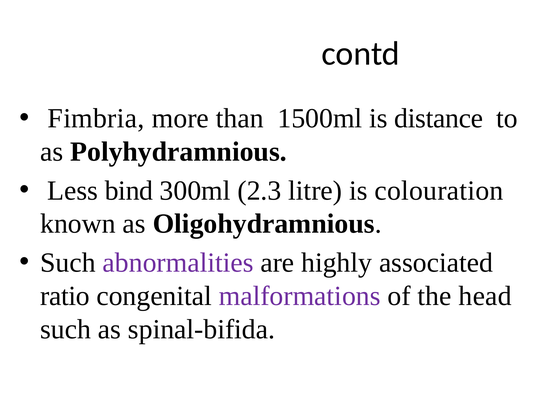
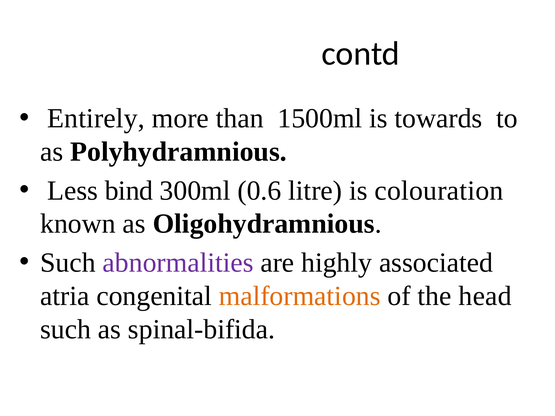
Fimbria: Fimbria -> Entirely
distance: distance -> towards
2.3: 2.3 -> 0.6
ratio: ratio -> atria
malformations colour: purple -> orange
